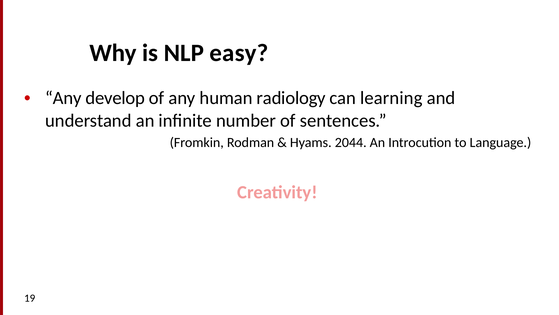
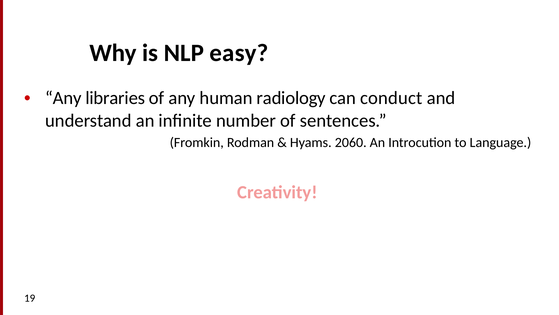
develop: develop -> libraries
learning: learning -> conduct
2044: 2044 -> 2060
